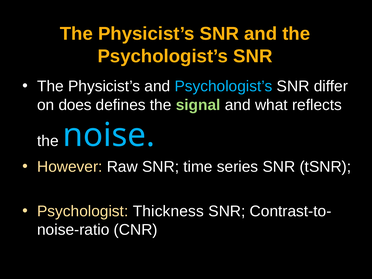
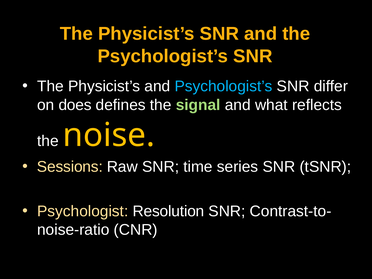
noise colour: light blue -> yellow
However: However -> Sessions
Thickness: Thickness -> Resolution
